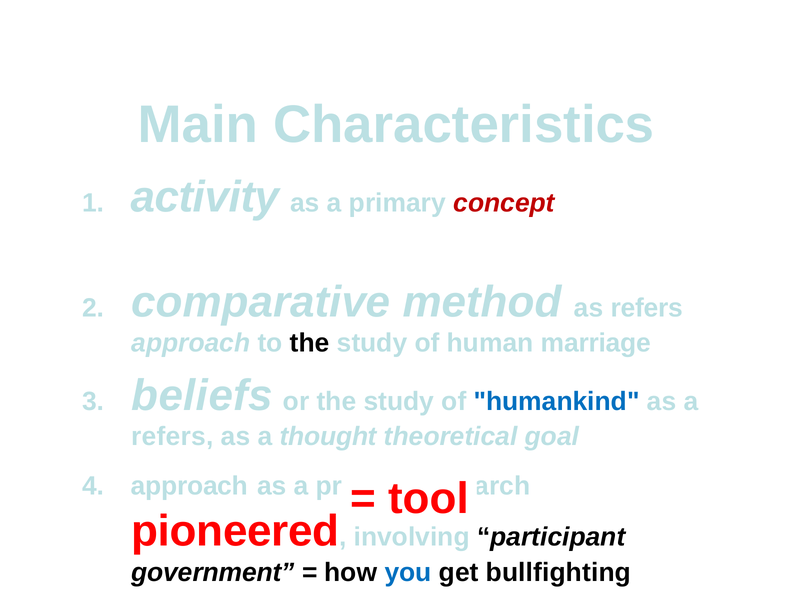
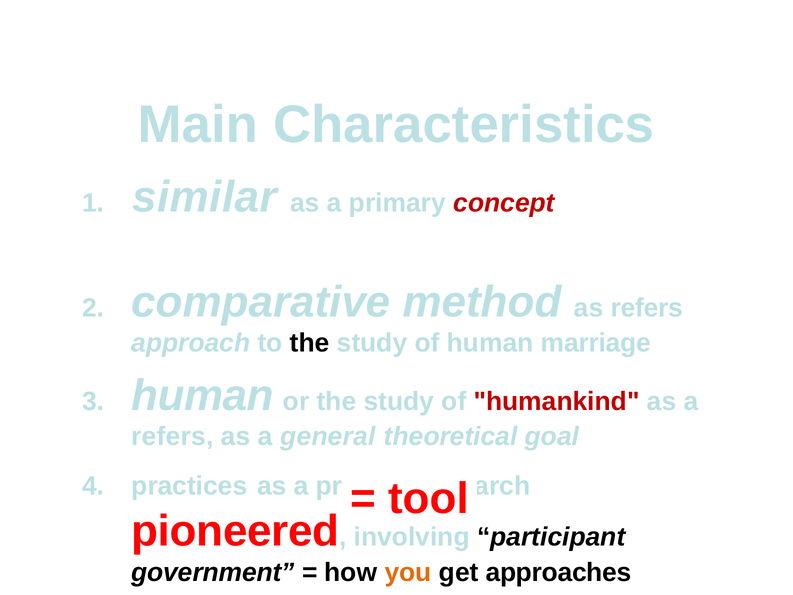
activity: activity -> similar
3 beliefs: beliefs -> human
humankind colour: blue -> red
thought: thought -> general
4 approach: approach -> practices
you colour: blue -> orange
bullfighting: bullfighting -> approaches
